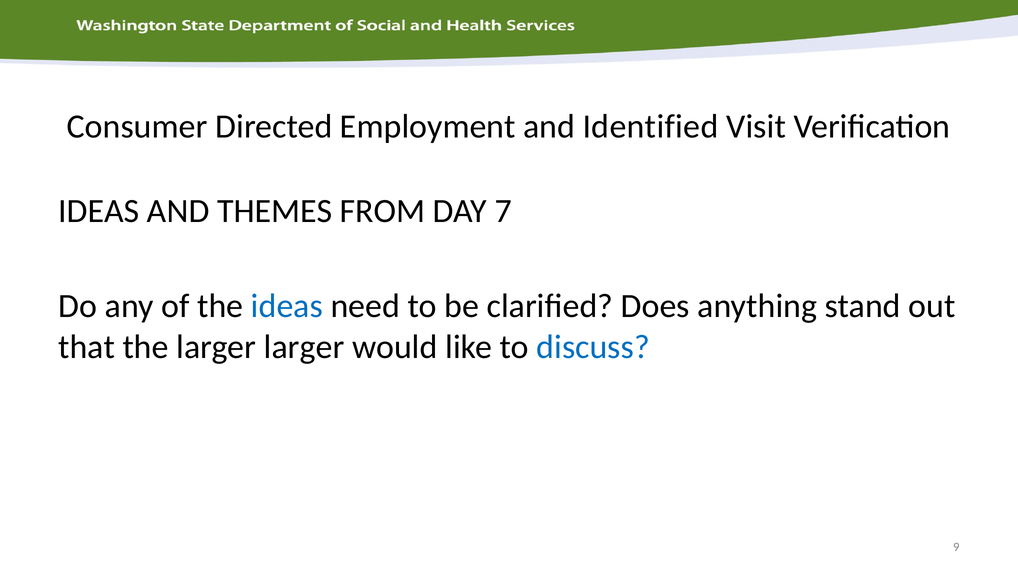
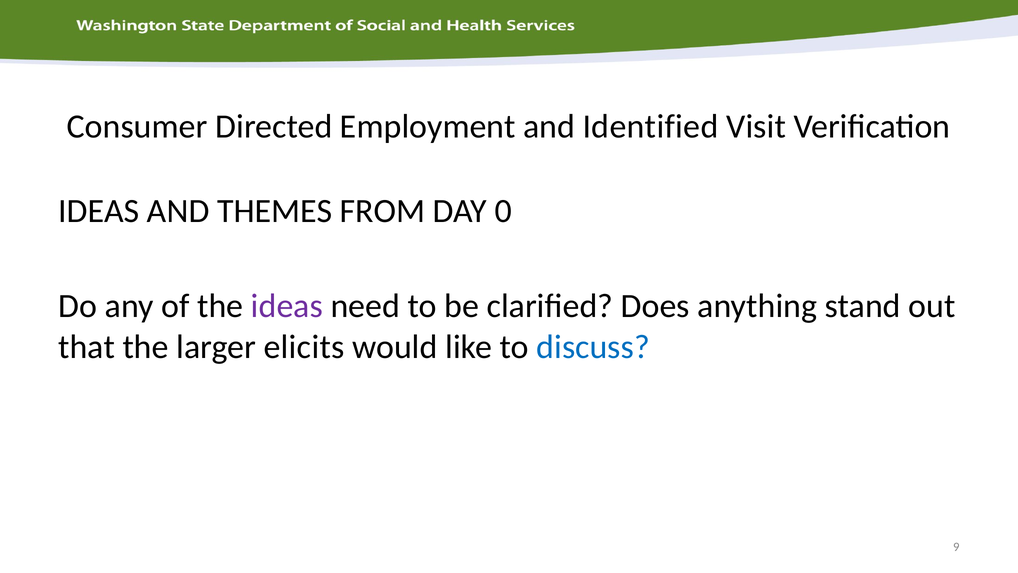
7: 7 -> 0
ideas at (287, 306) colour: blue -> purple
larger larger: larger -> elicits
